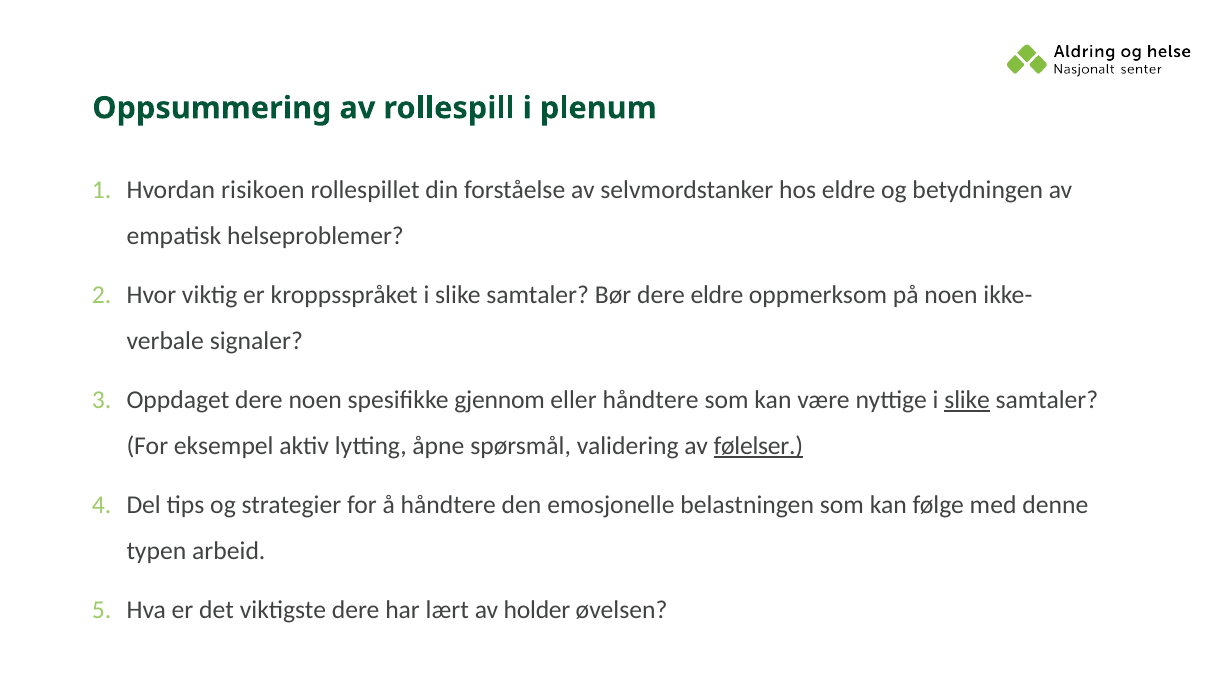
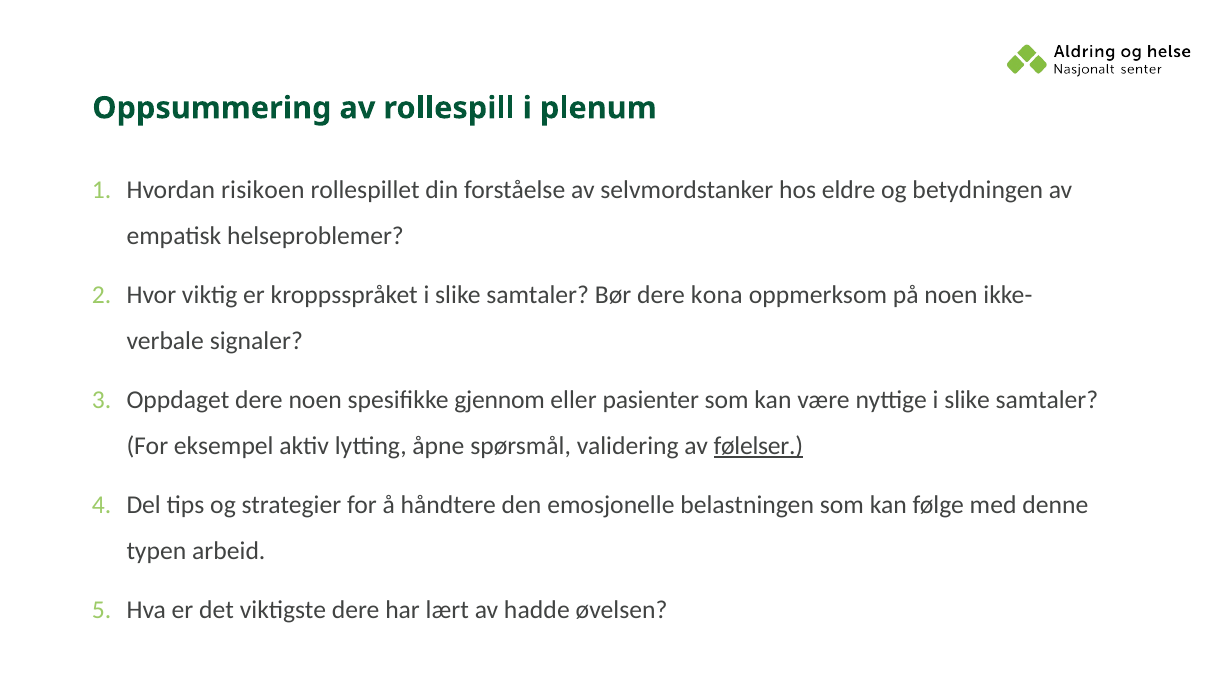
dere eldre: eldre -> kona
eller håndtere: håndtere -> pasienter
slike at (967, 400) underline: present -> none
holder: holder -> hadde
